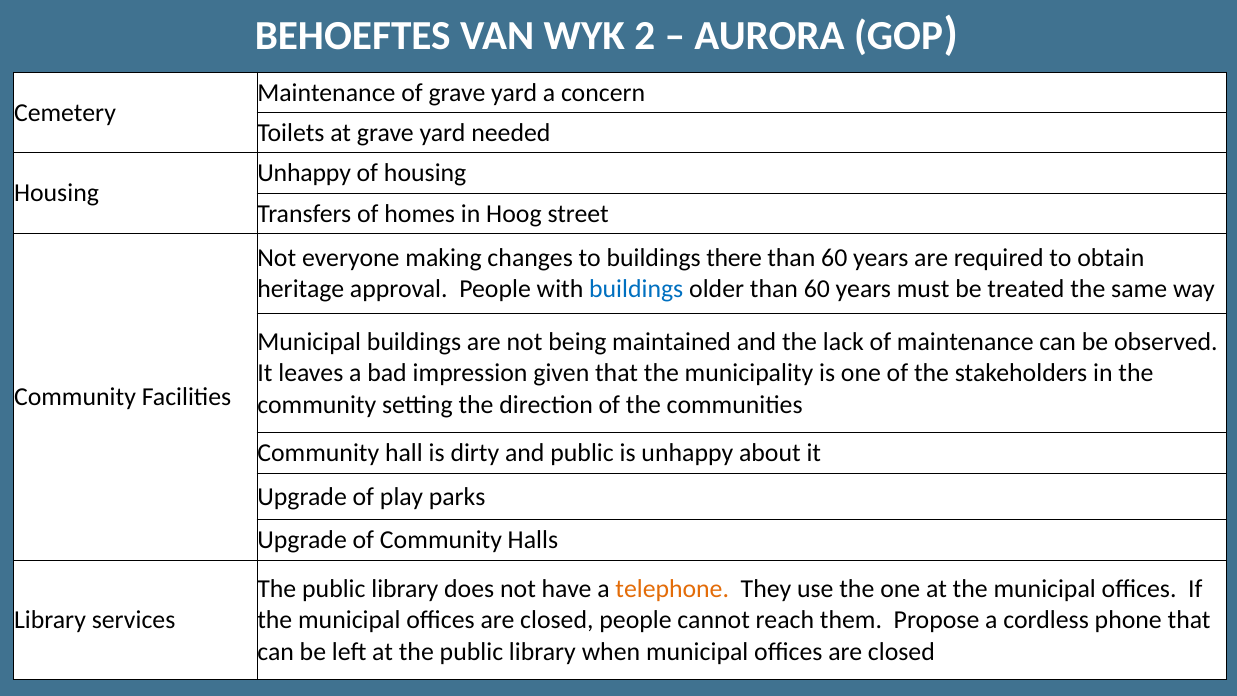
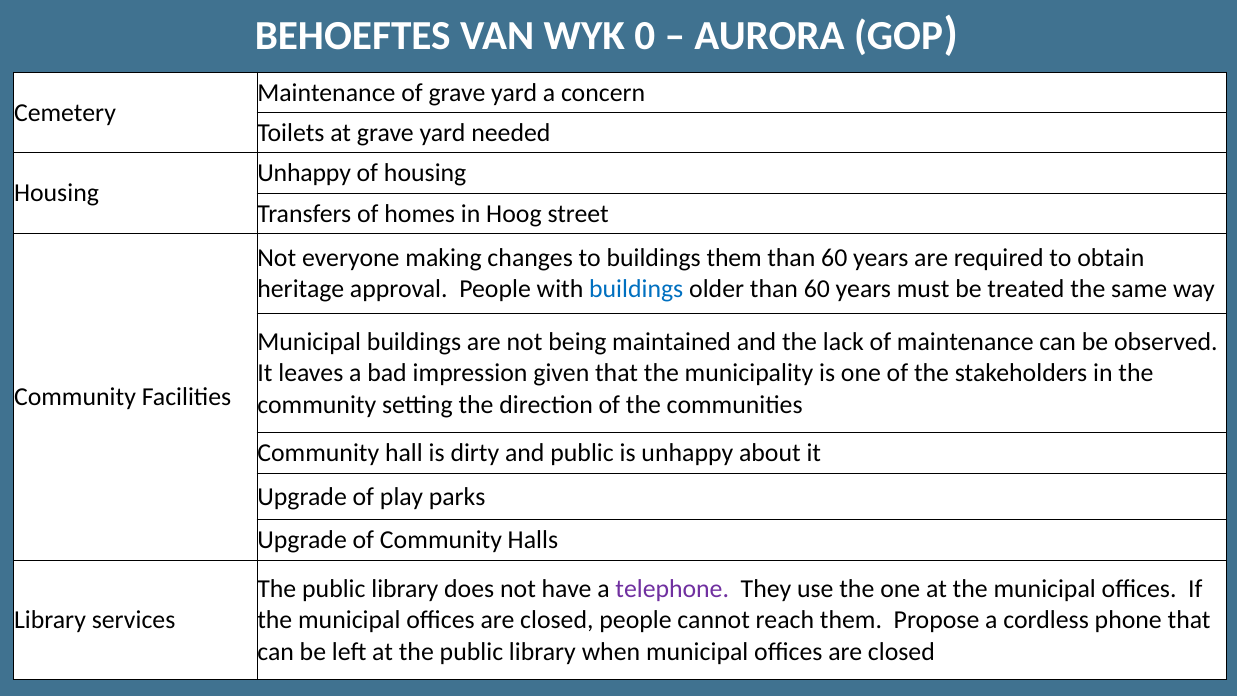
2: 2 -> 0
buildings there: there -> them
telephone colour: orange -> purple
